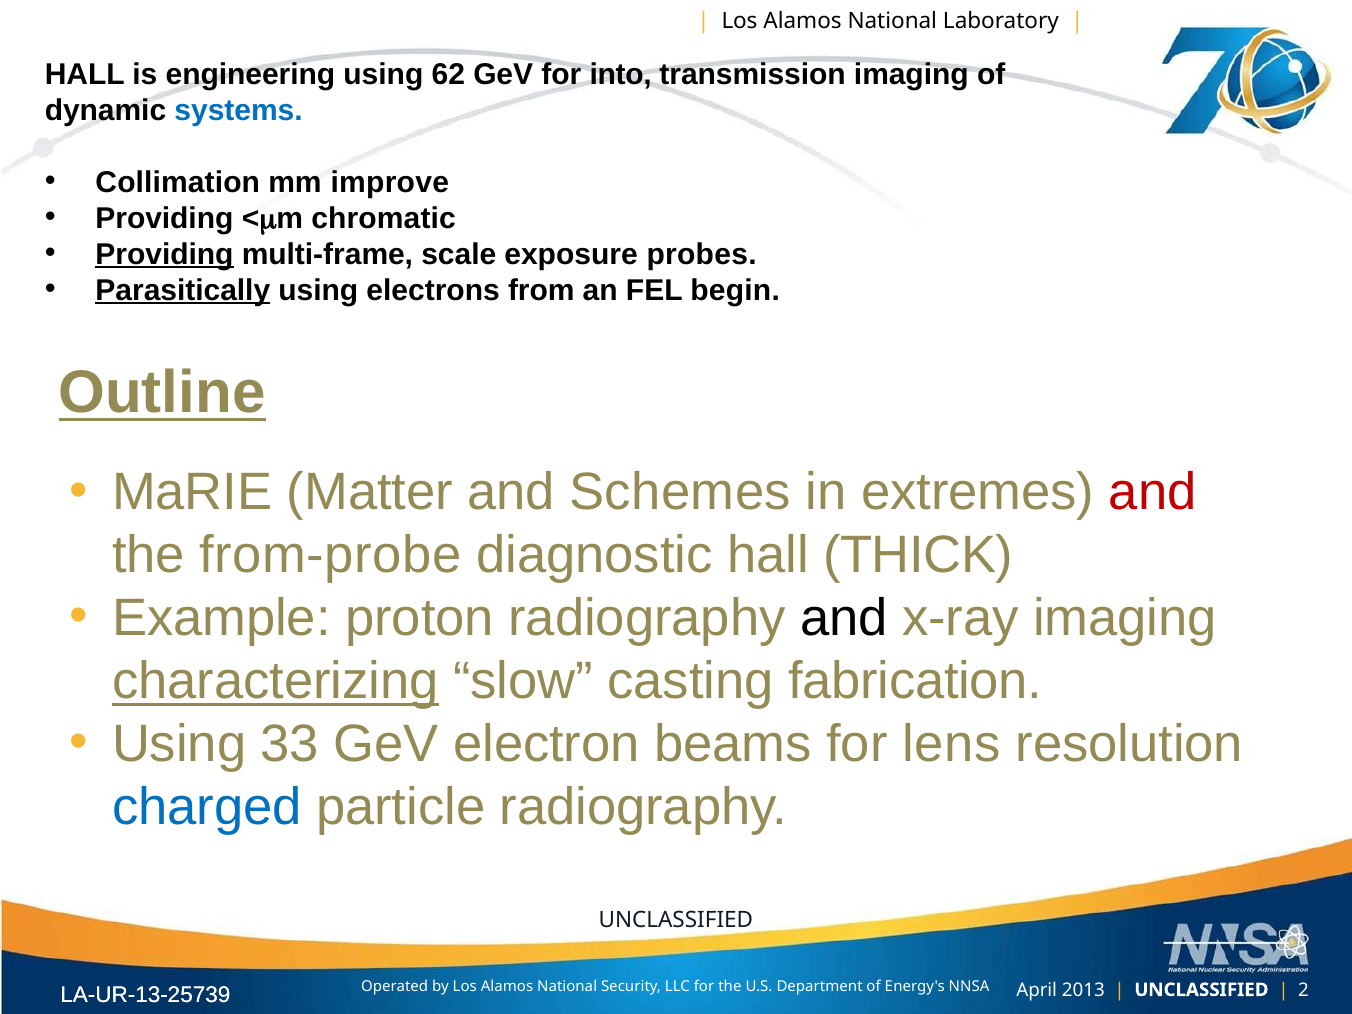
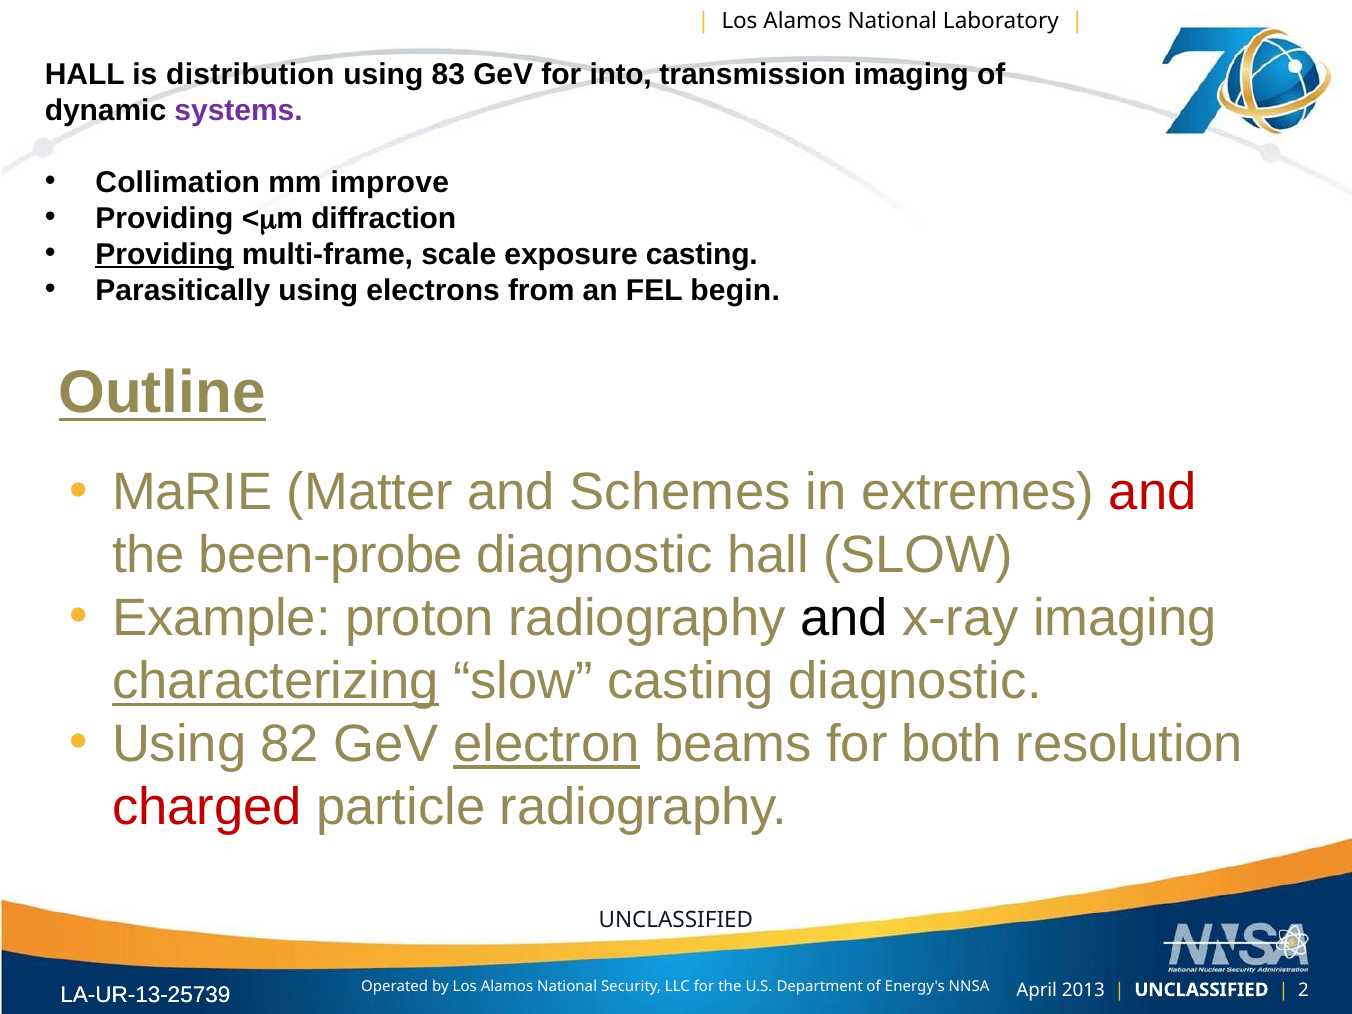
engineering: engineering -> distribution
62: 62 -> 83
systems colour: blue -> purple
chromatic: chromatic -> diffraction
exposure probes: probes -> casting
Parasitically underline: present -> none
from-probe: from-probe -> been-probe
hall THICK: THICK -> SLOW
casting fabrication: fabrication -> diagnostic
33: 33 -> 82
electron underline: none -> present
lens: lens -> both
charged colour: blue -> red
